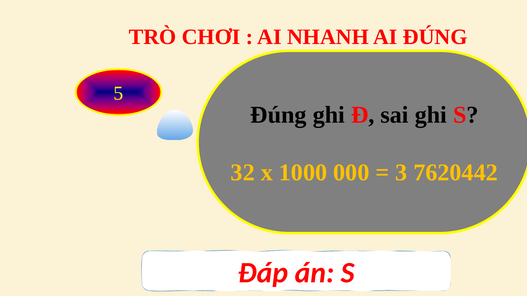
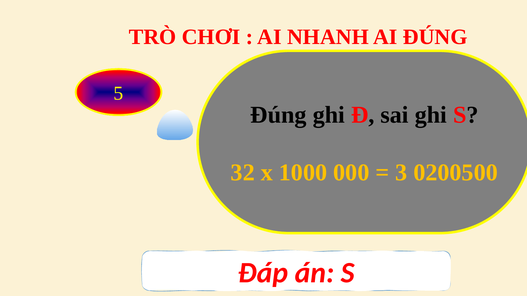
7620442: 7620442 -> 0200500
